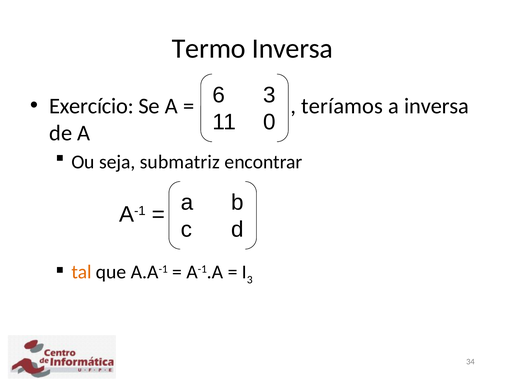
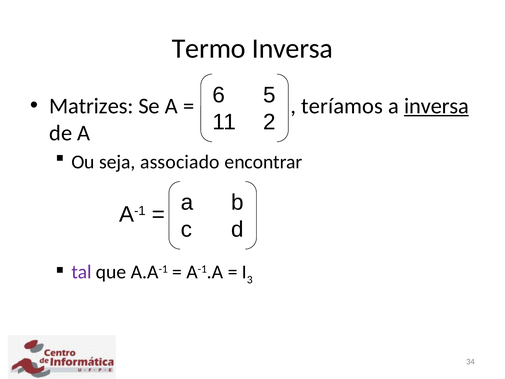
6 3: 3 -> 5
Exercício: Exercício -> Matrizes
inversa at (436, 106) underline: none -> present
0: 0 -> 2
submatriz: submatriz -> associado
tal colour: orange -> purple
